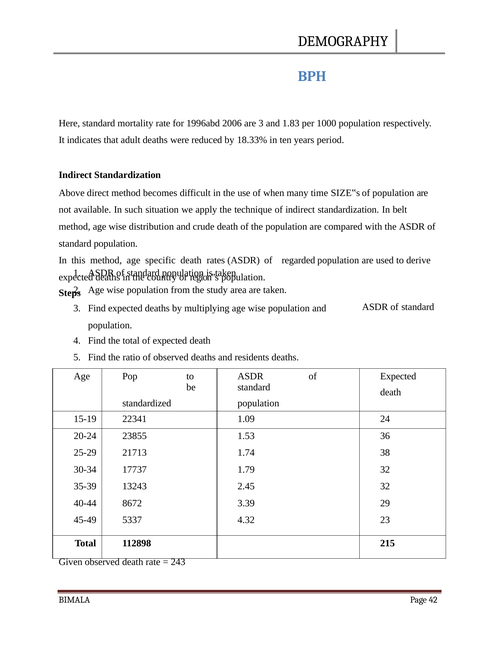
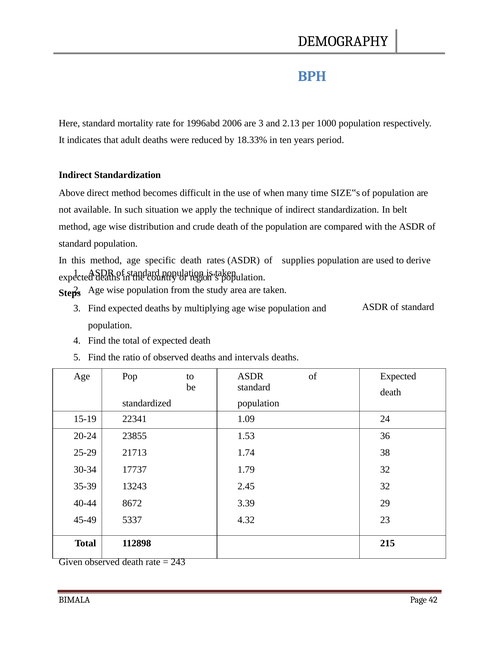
1.83: 1.83 -> 2.13
regarded: regarded -> supplies
residents: residents -> intervals
